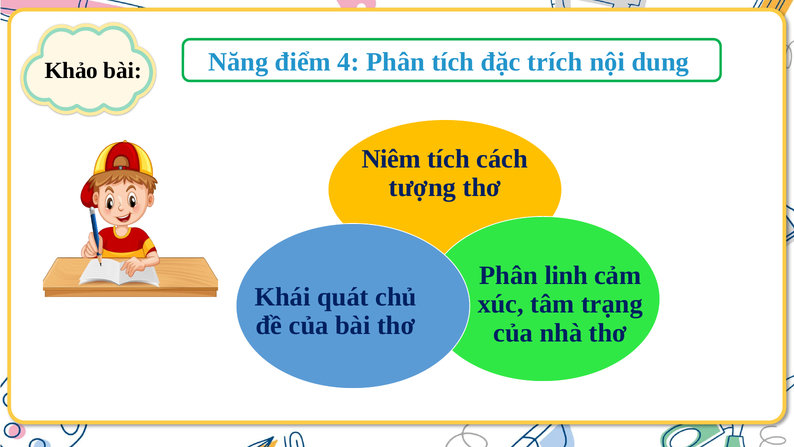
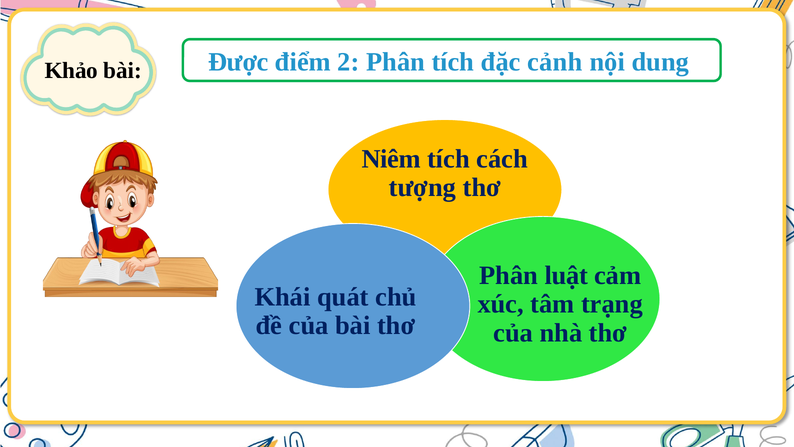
Năng: Năng -> Được
4: 4 -> 2
trích: trích -> cảnh
linh: linh -> luật
